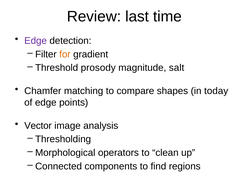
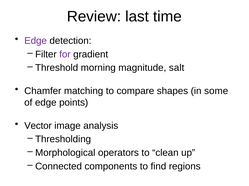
for colour: orange -> purple
prosody: prosody -> morning
today: today -> some
